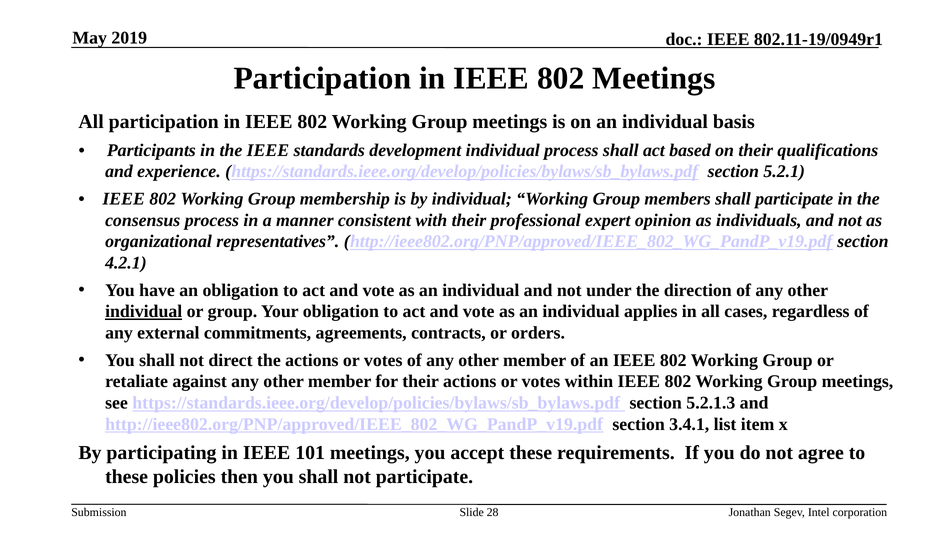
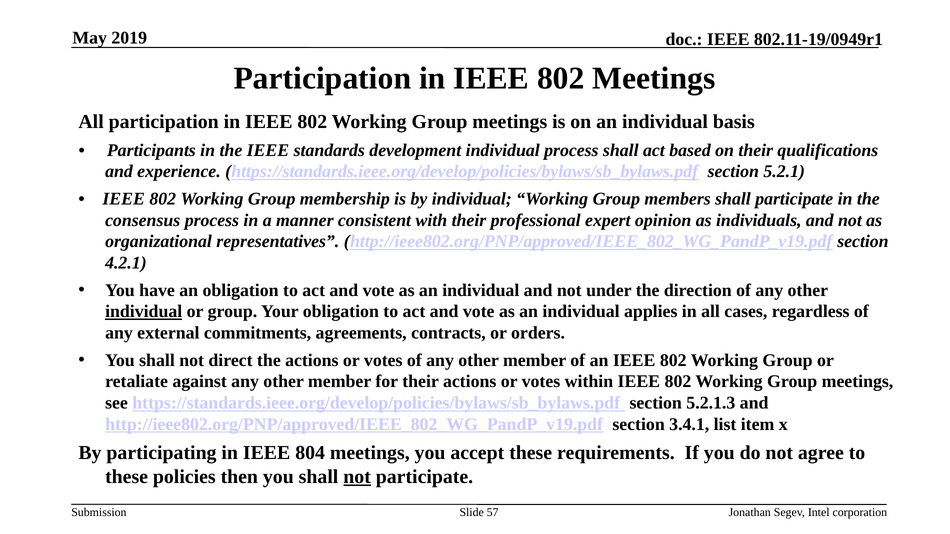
101: 101 -> 804
not at (357, 477) underline: none -> present
28: 28 -> 57
